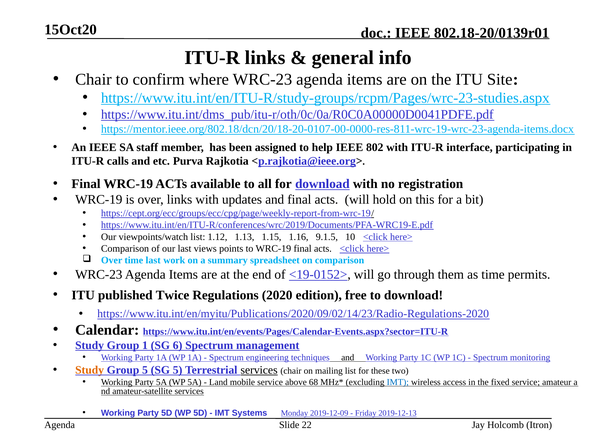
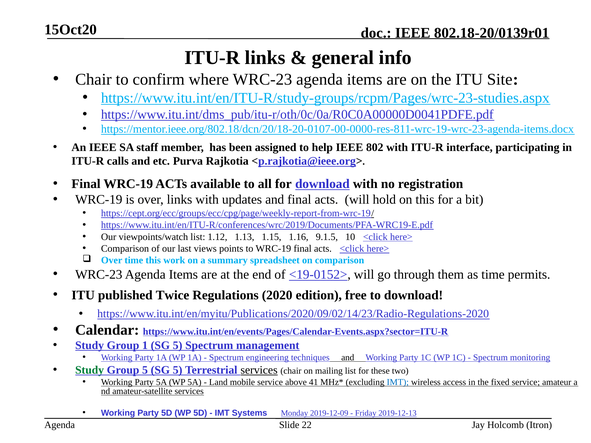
time last: last -> this
1 SG 6: 6 -> 5
Study at (90, 370) colour: orange -> green
68: 68 -> 41
